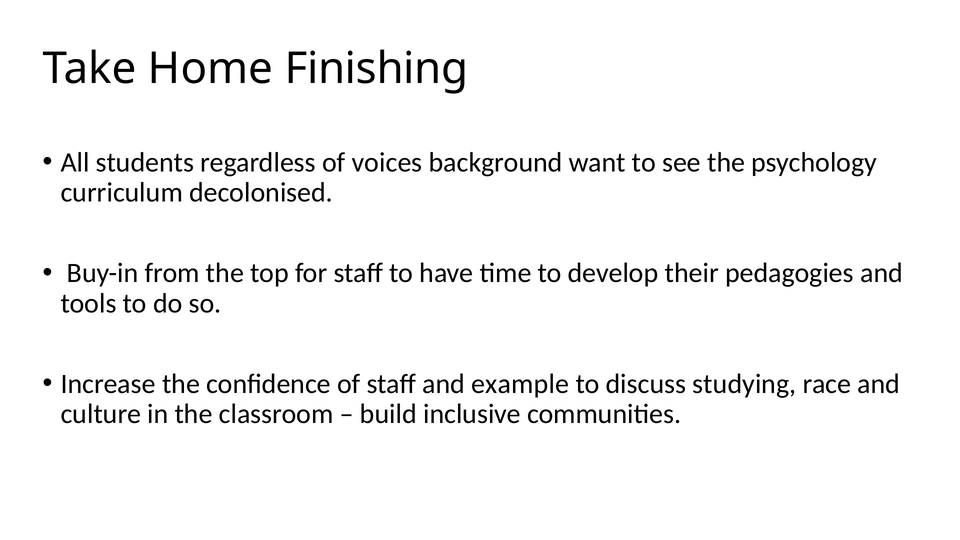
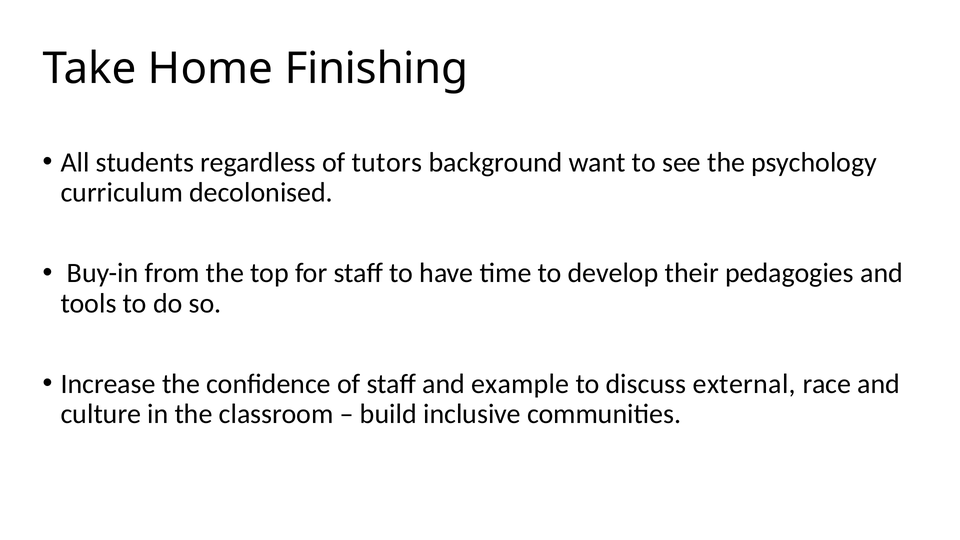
voices: voices -> tutors
studying: studying -> external
